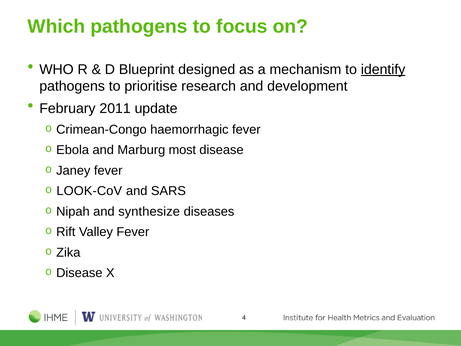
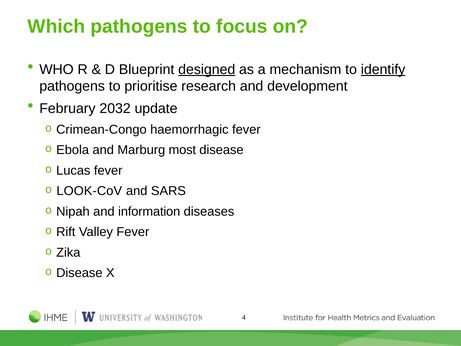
designed underline: none -> present
2011: 2011 -> 2032
Janey: Janey -> Lucas
synthesize: synthesize -> information
